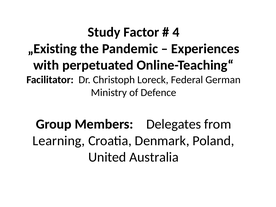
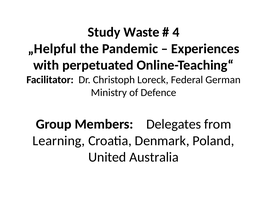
Factor: Factor -> Waste
„Existing: „Existing -> „Helpful
